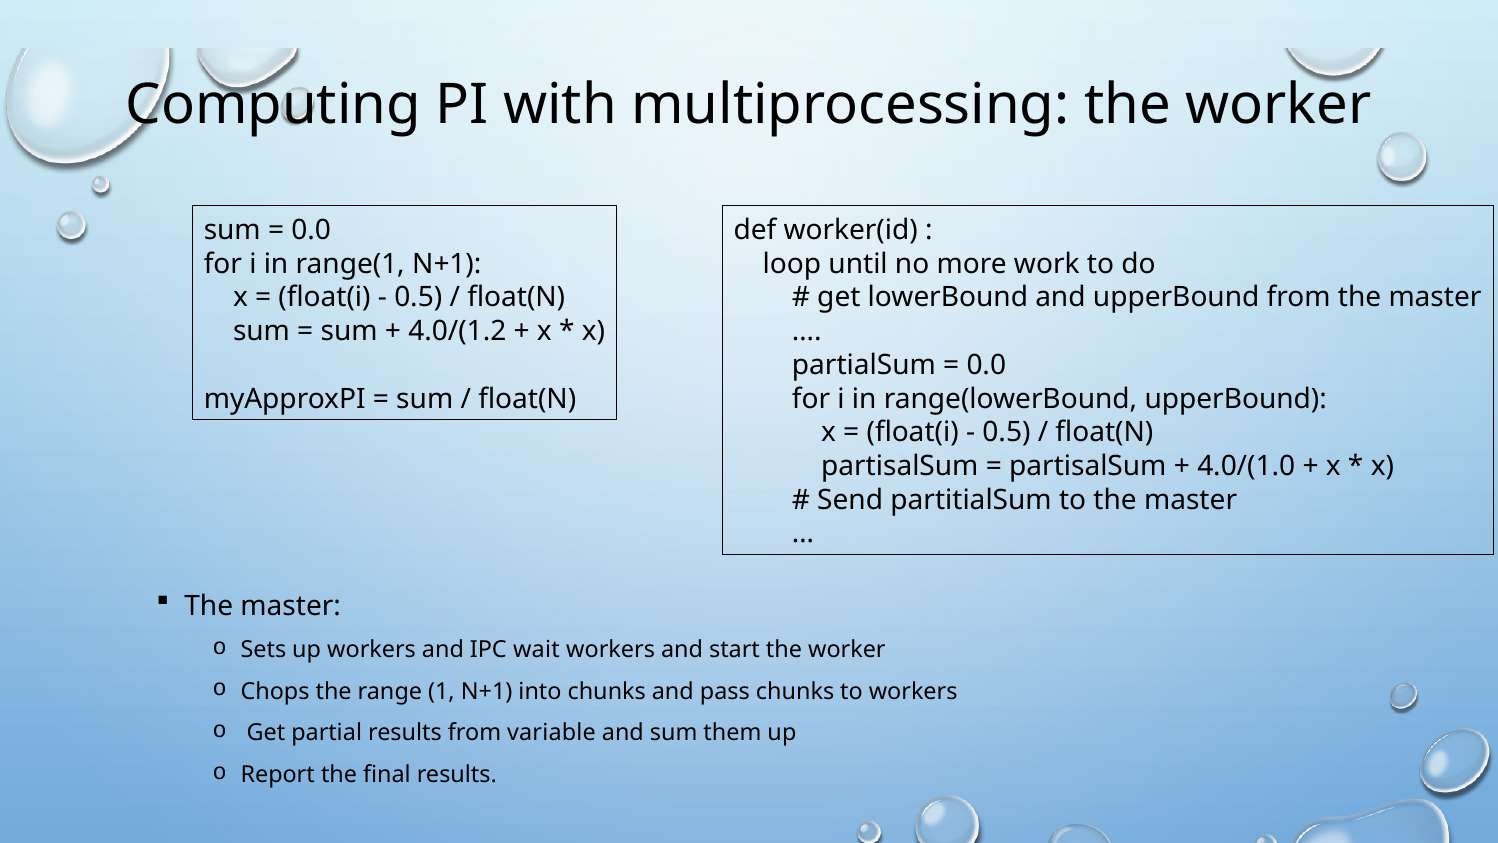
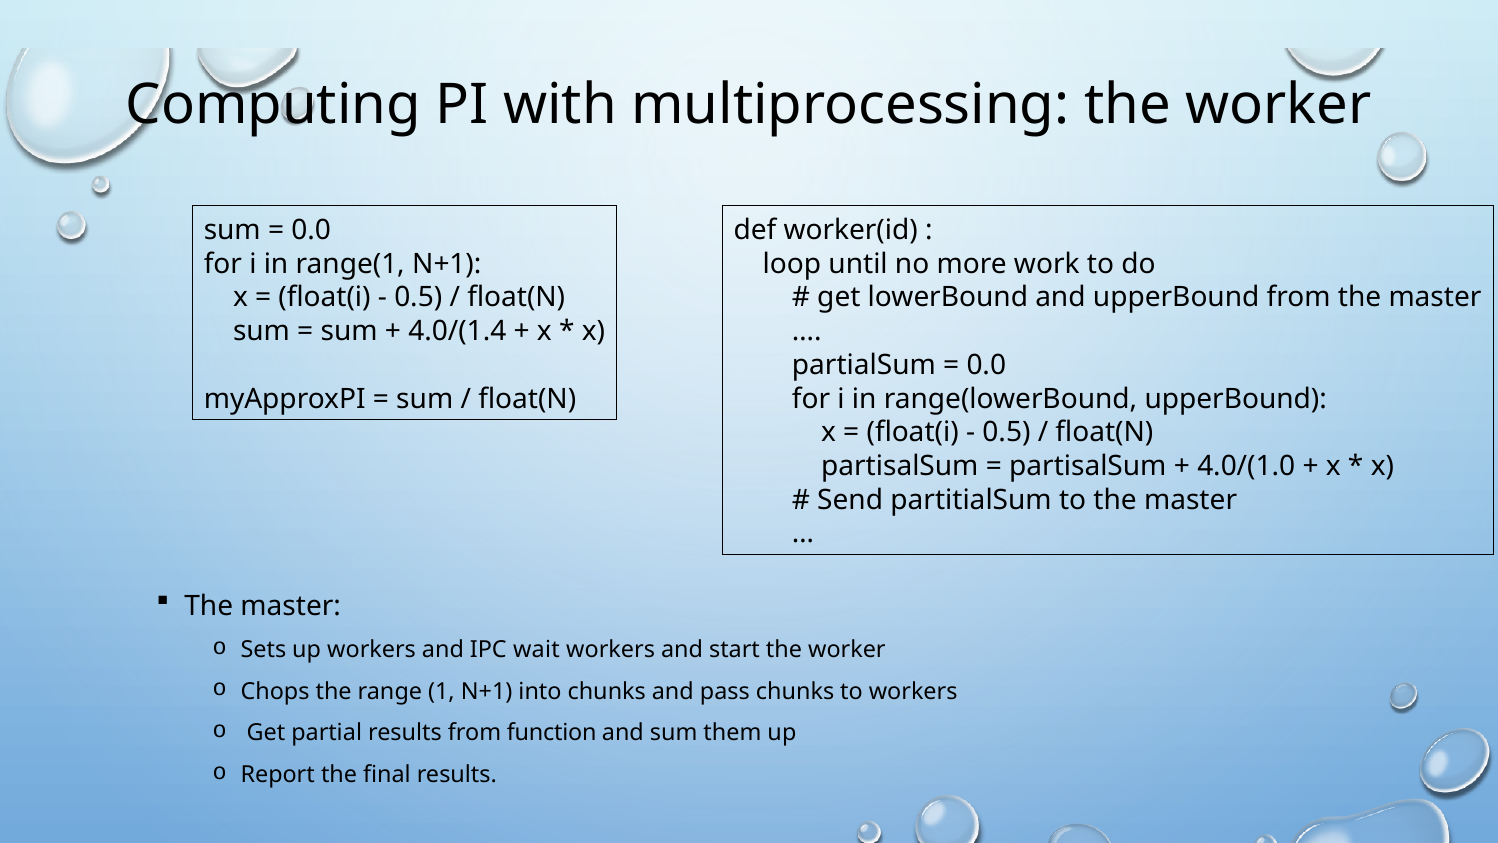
4.0/(1.2: 4.0/(1.2 -> 4.0/(1.4
variable: variable -> function
